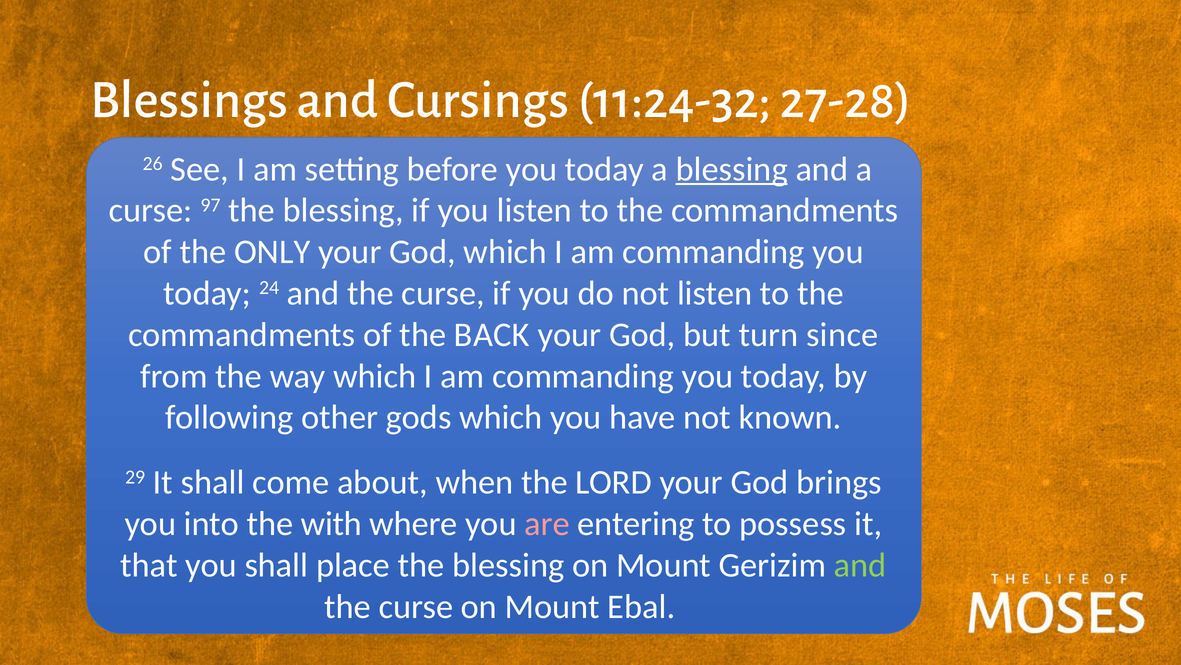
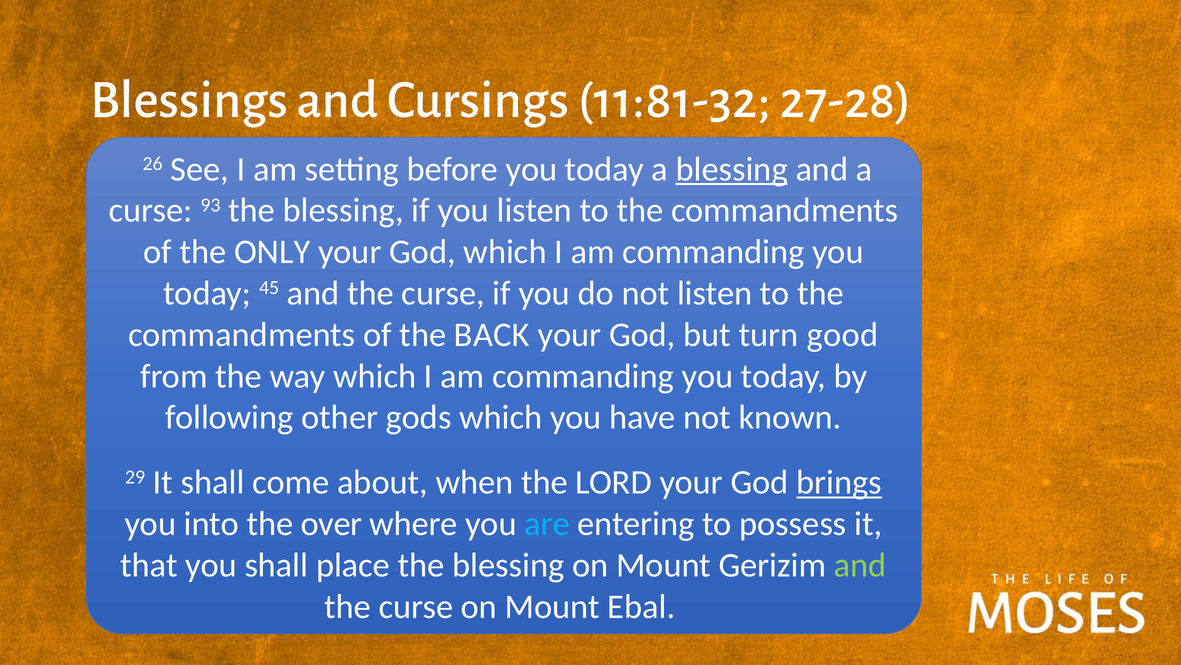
11:24-32: 11:24-32 -> 11:81-32
97: 97 -> 93
24: 24 -> 45
since: since -> good
brings underline: none -> present
with: with -> over
are colour: pink -> light blue
